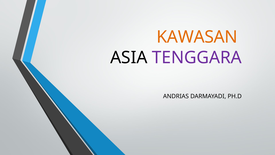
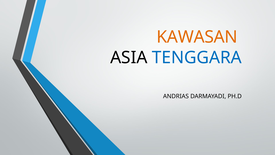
TENGGARA colour: purple -> blue
